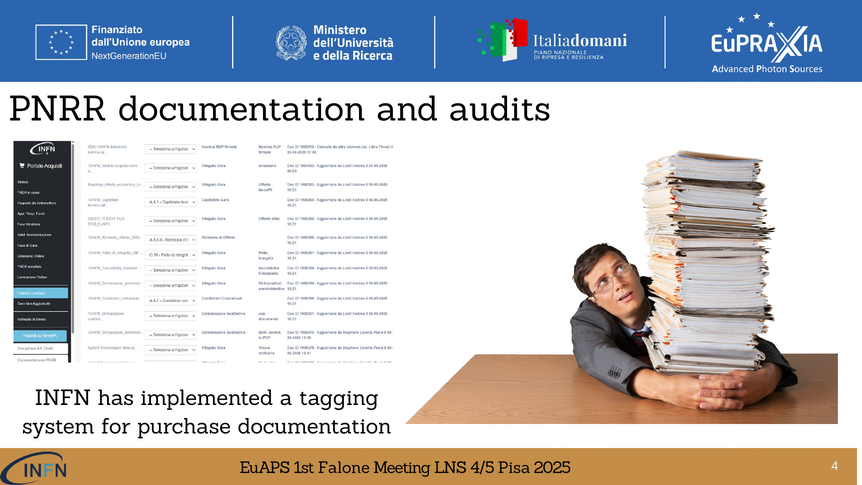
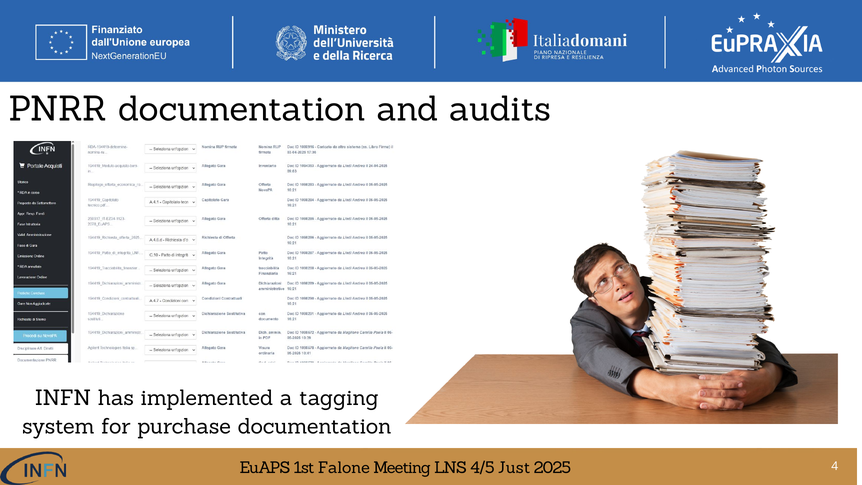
Pisa: Pisa -> Just
